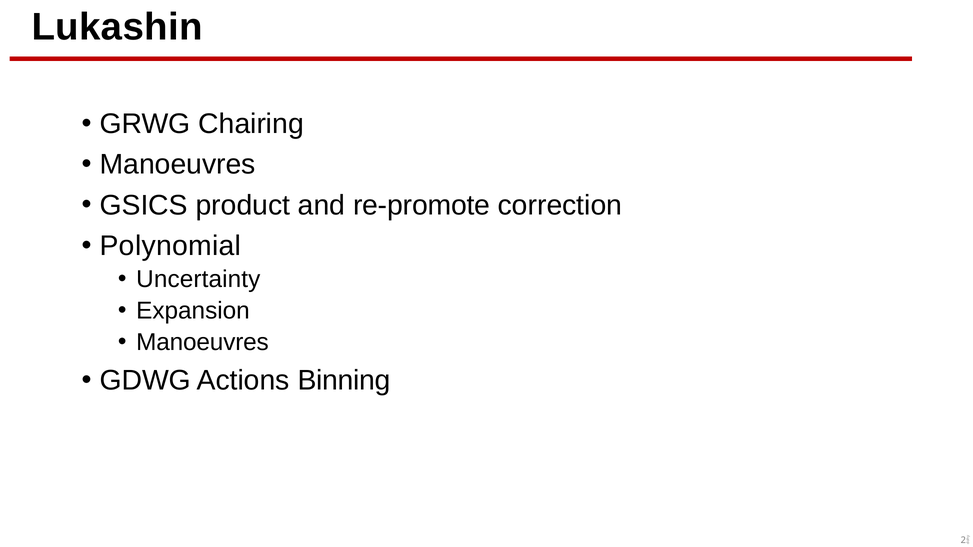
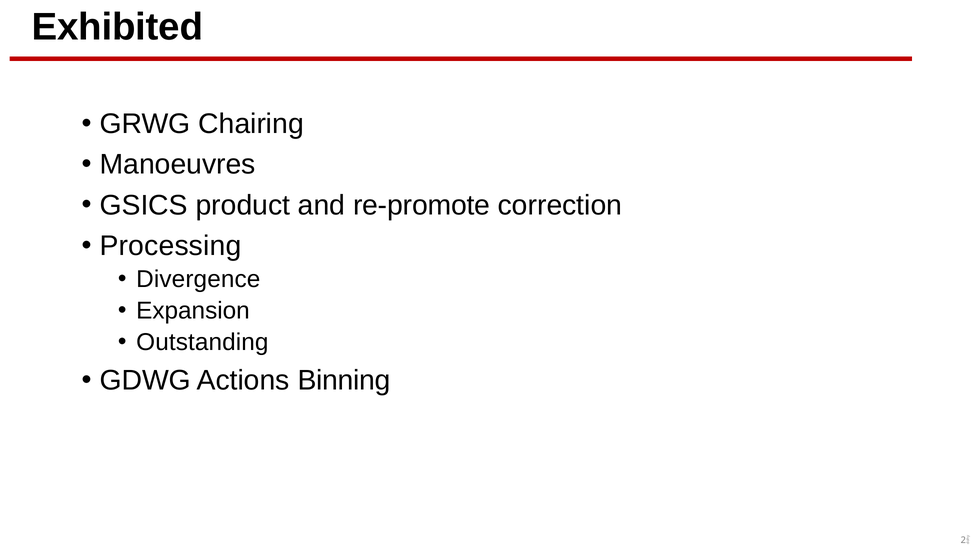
Lukashin: Lukashin -> Exhibited
Polynomial: Polynomial -> Processing
Uncertainty: Uncertainty -> Divergence
Manoeuvres at (203, 342): Manoeuvres -> Outstanding
